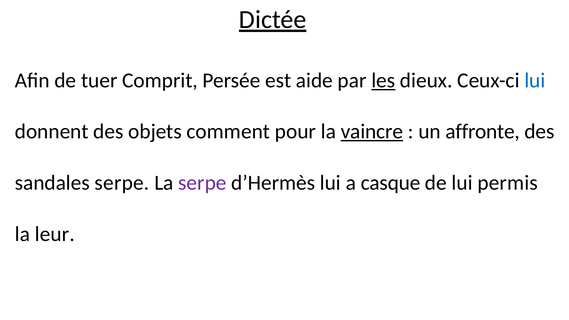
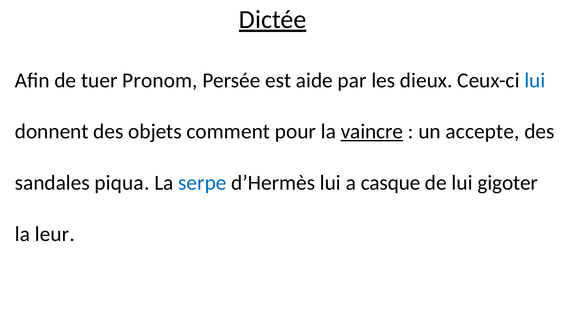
Comprit: Comprit -> Pronom
les underline: present -> none
affronte: affronte -> accepte
sandales serpe: serpe -> piqua
serpe at (202, 183) colour: purple -> blue
permis: permis -> gigoter
